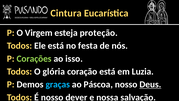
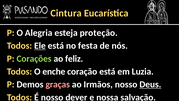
Virgem: Virgem -> Alegria
Ele underline: none -> present
isso: isso -> feliz
glória: glória -> enche
graças colour: light blue -> pink
Páscoa: Páscoa -> Irmãos
